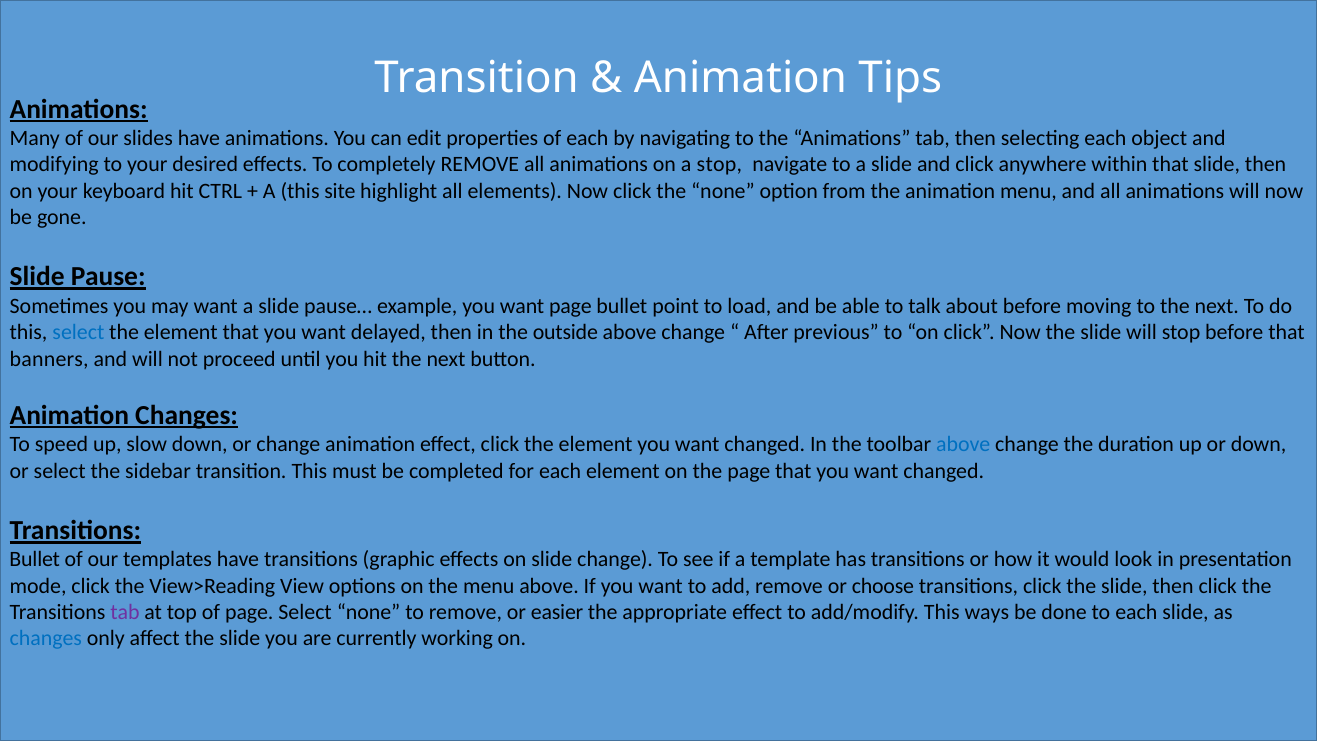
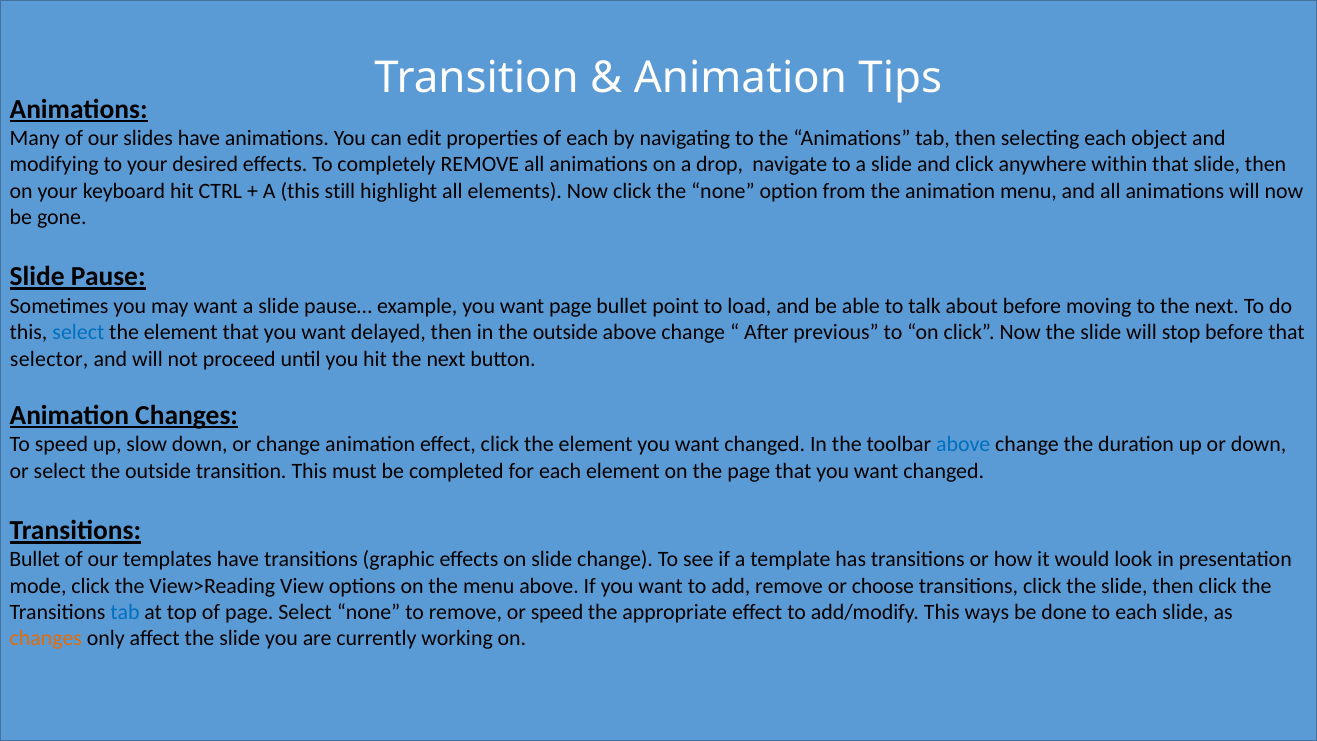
a stop: stop -> drop
site: site -> still
banners: banners -> selector
select the sidebar: sidebar -> outside
tab at (125, 612) colour: purple -> blue
or easier: easier -> speed
changes at (46, 639) colour: blue -> orange
